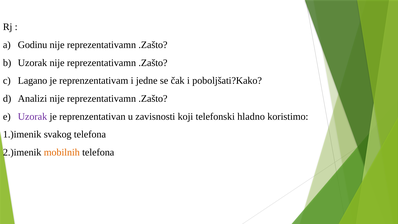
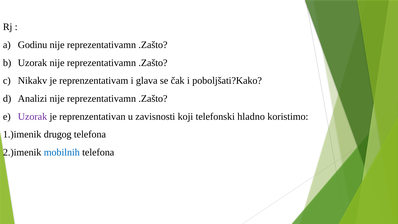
Lagano: Lagano -> Nikakv
jedne: jedne -> glava
svakog: svakog -> drugog
mobilnih colour: orange -> blue
